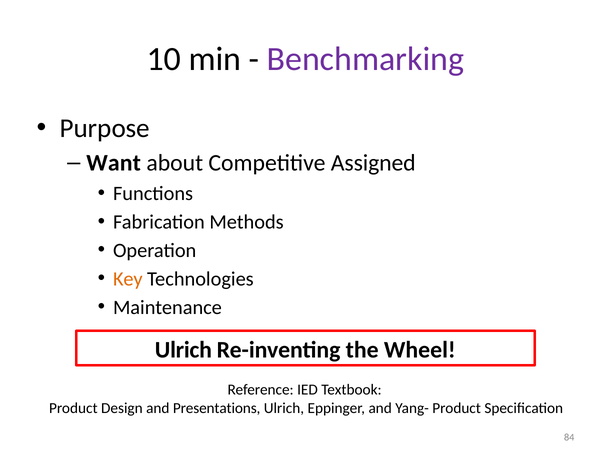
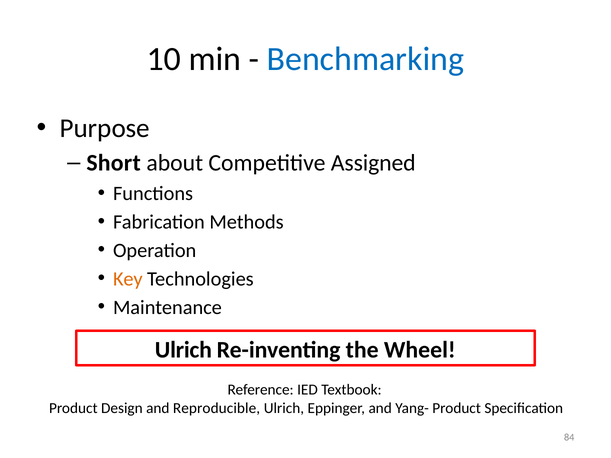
Benchmarking colour: purple -> blue
Want: Want -> Short
Presentations: Presentations -> Reproducible
